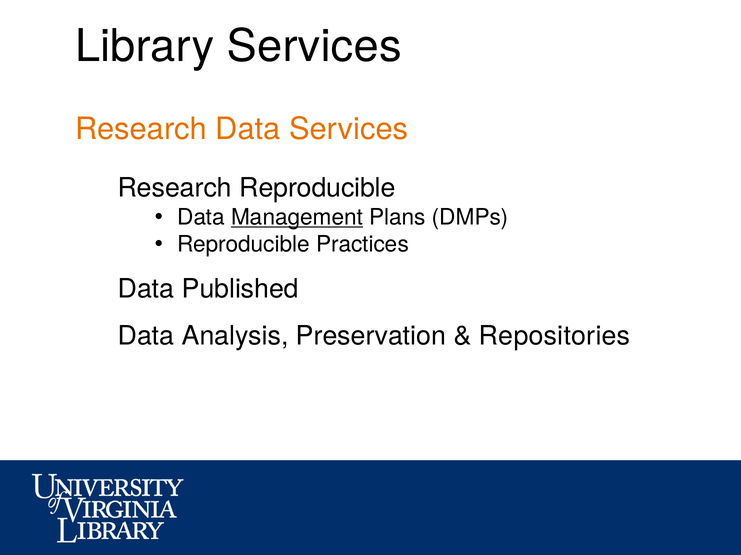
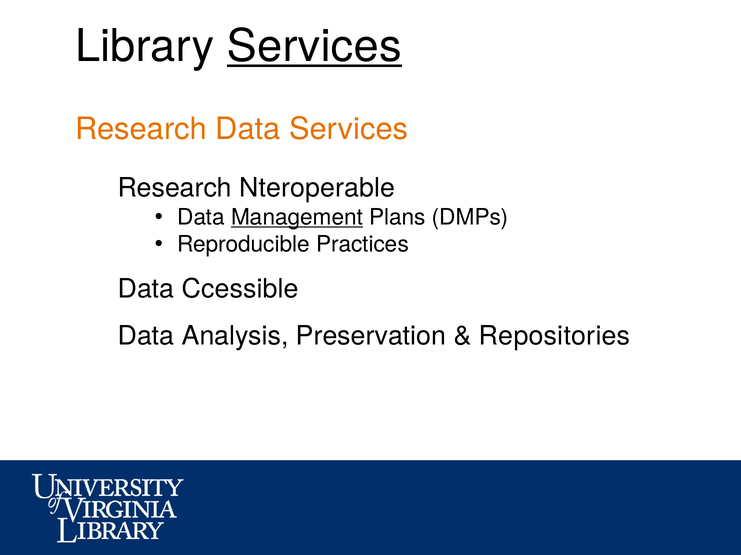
Services at (314, 46) underline: none -> present
Research Reproducible: Reproducible -> Nteroperable
Published: Published -> Ccessible
